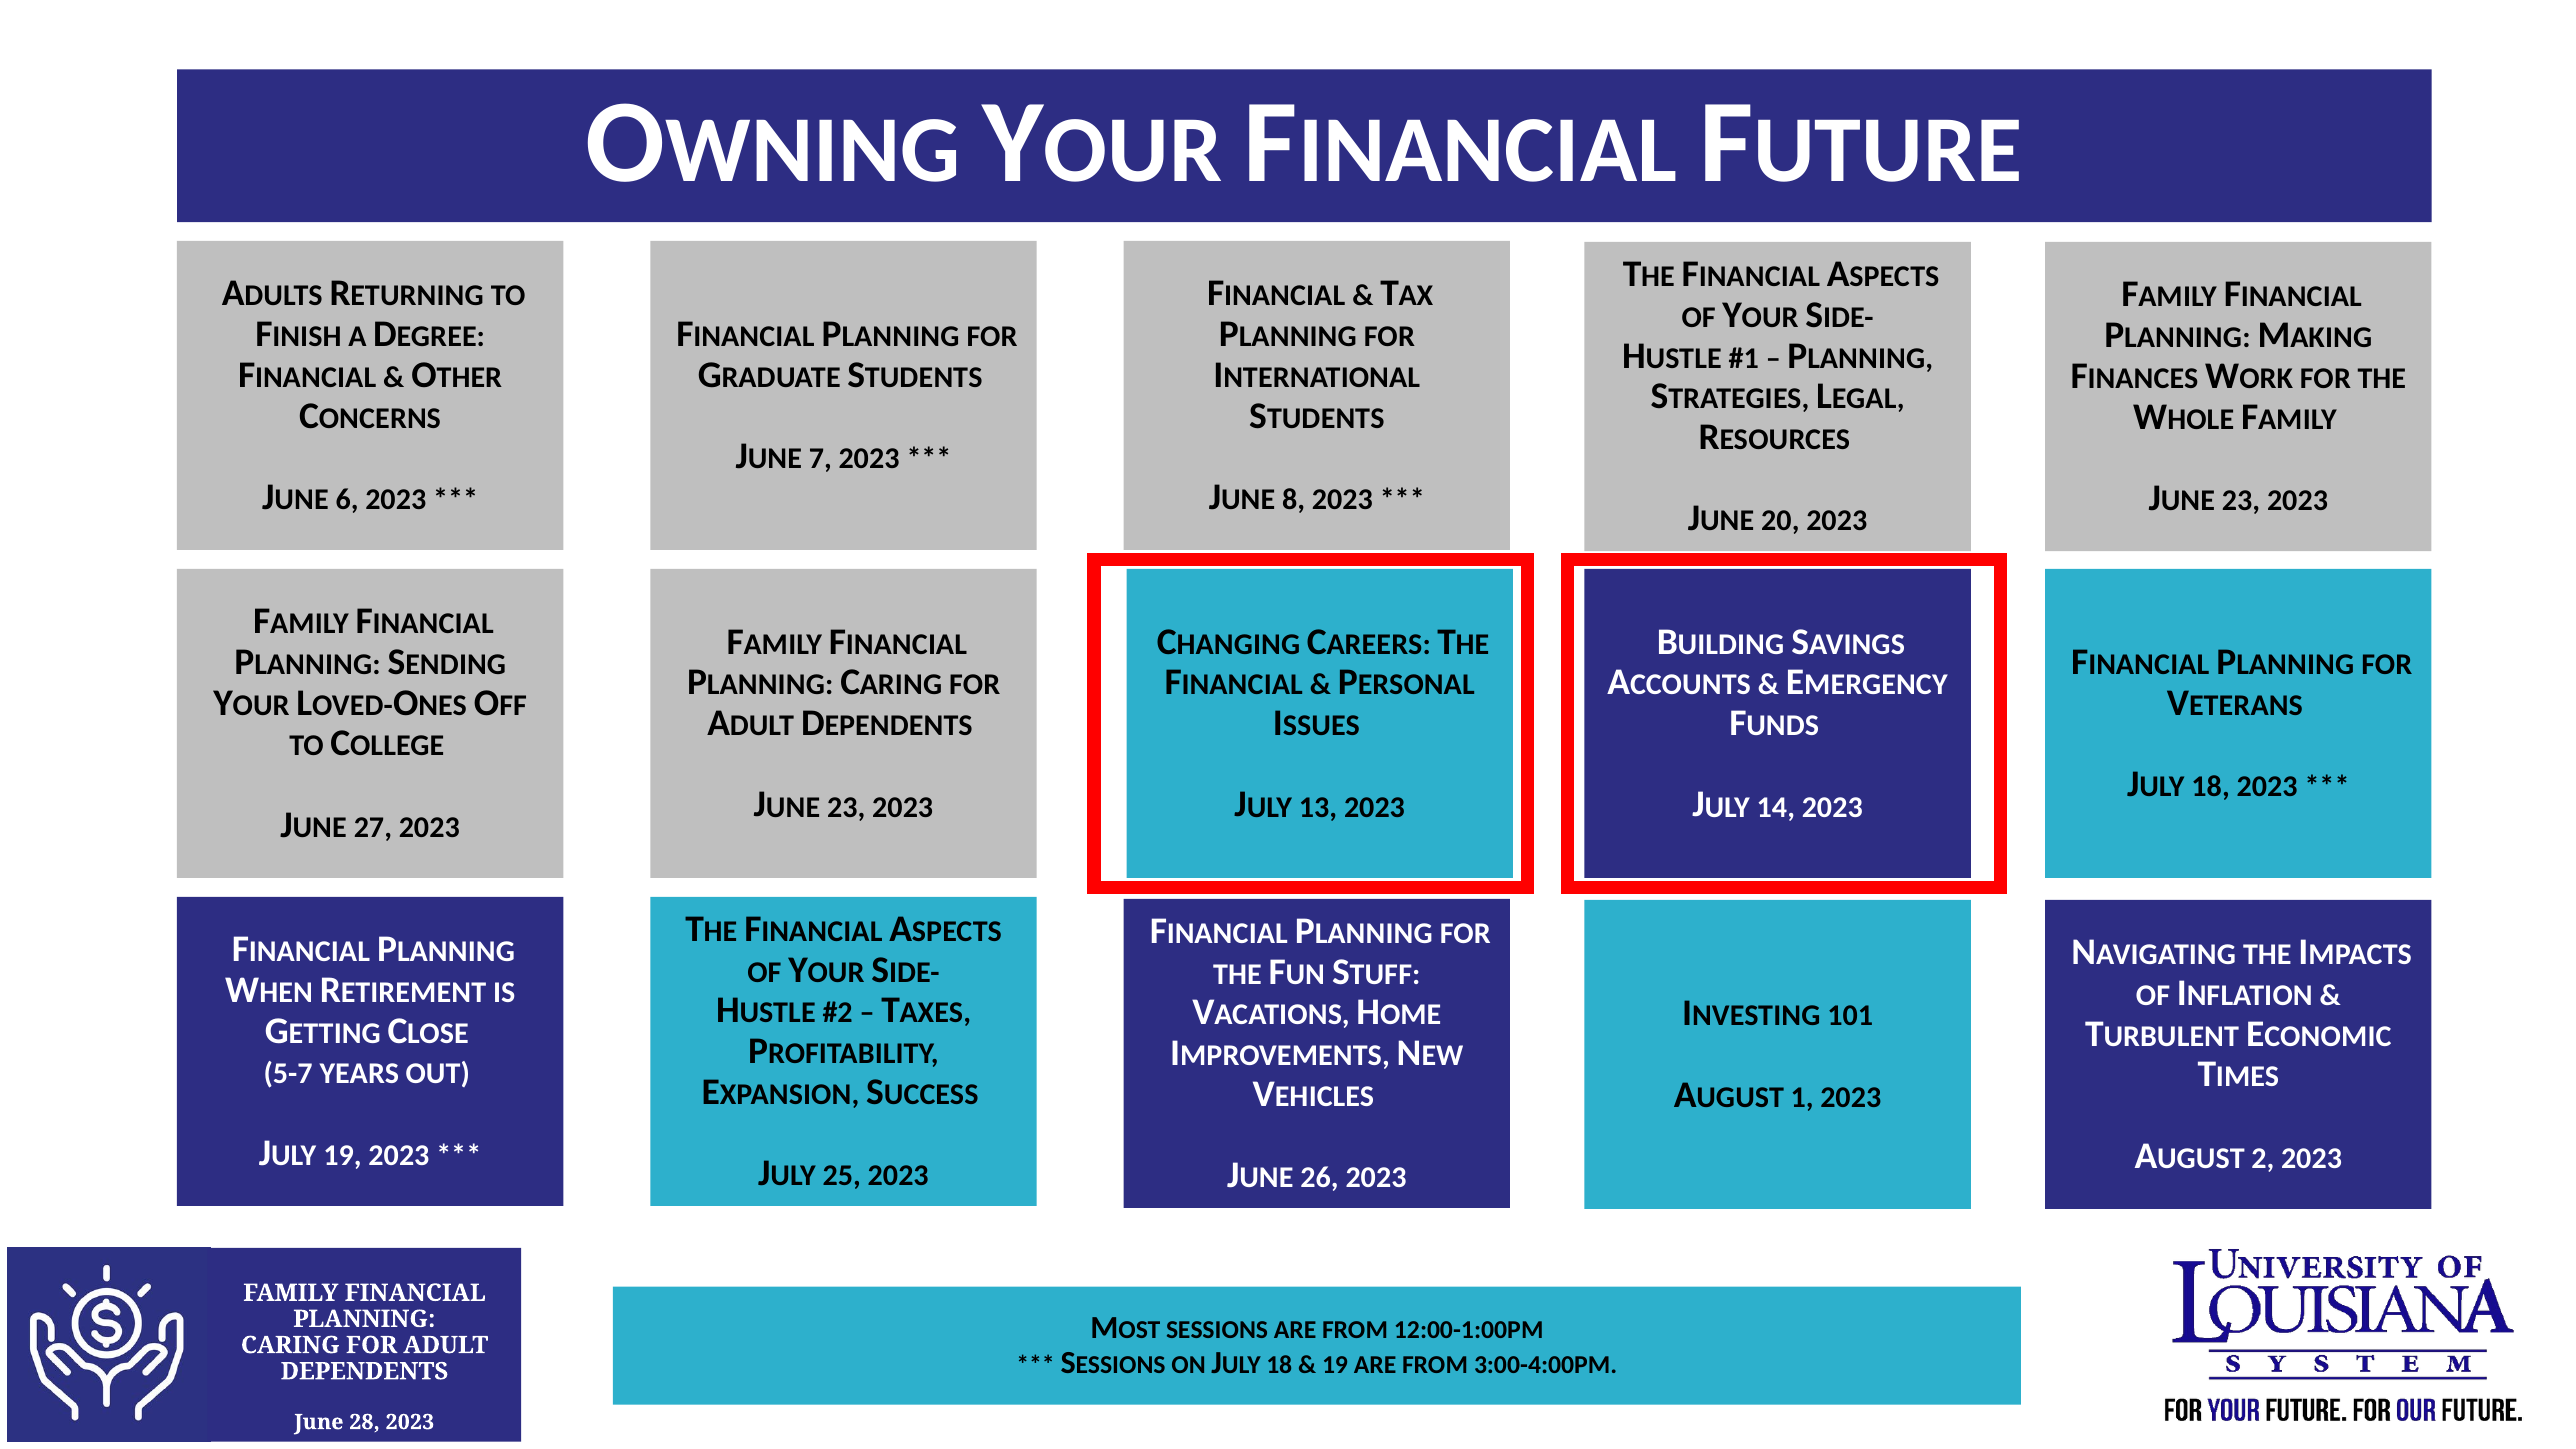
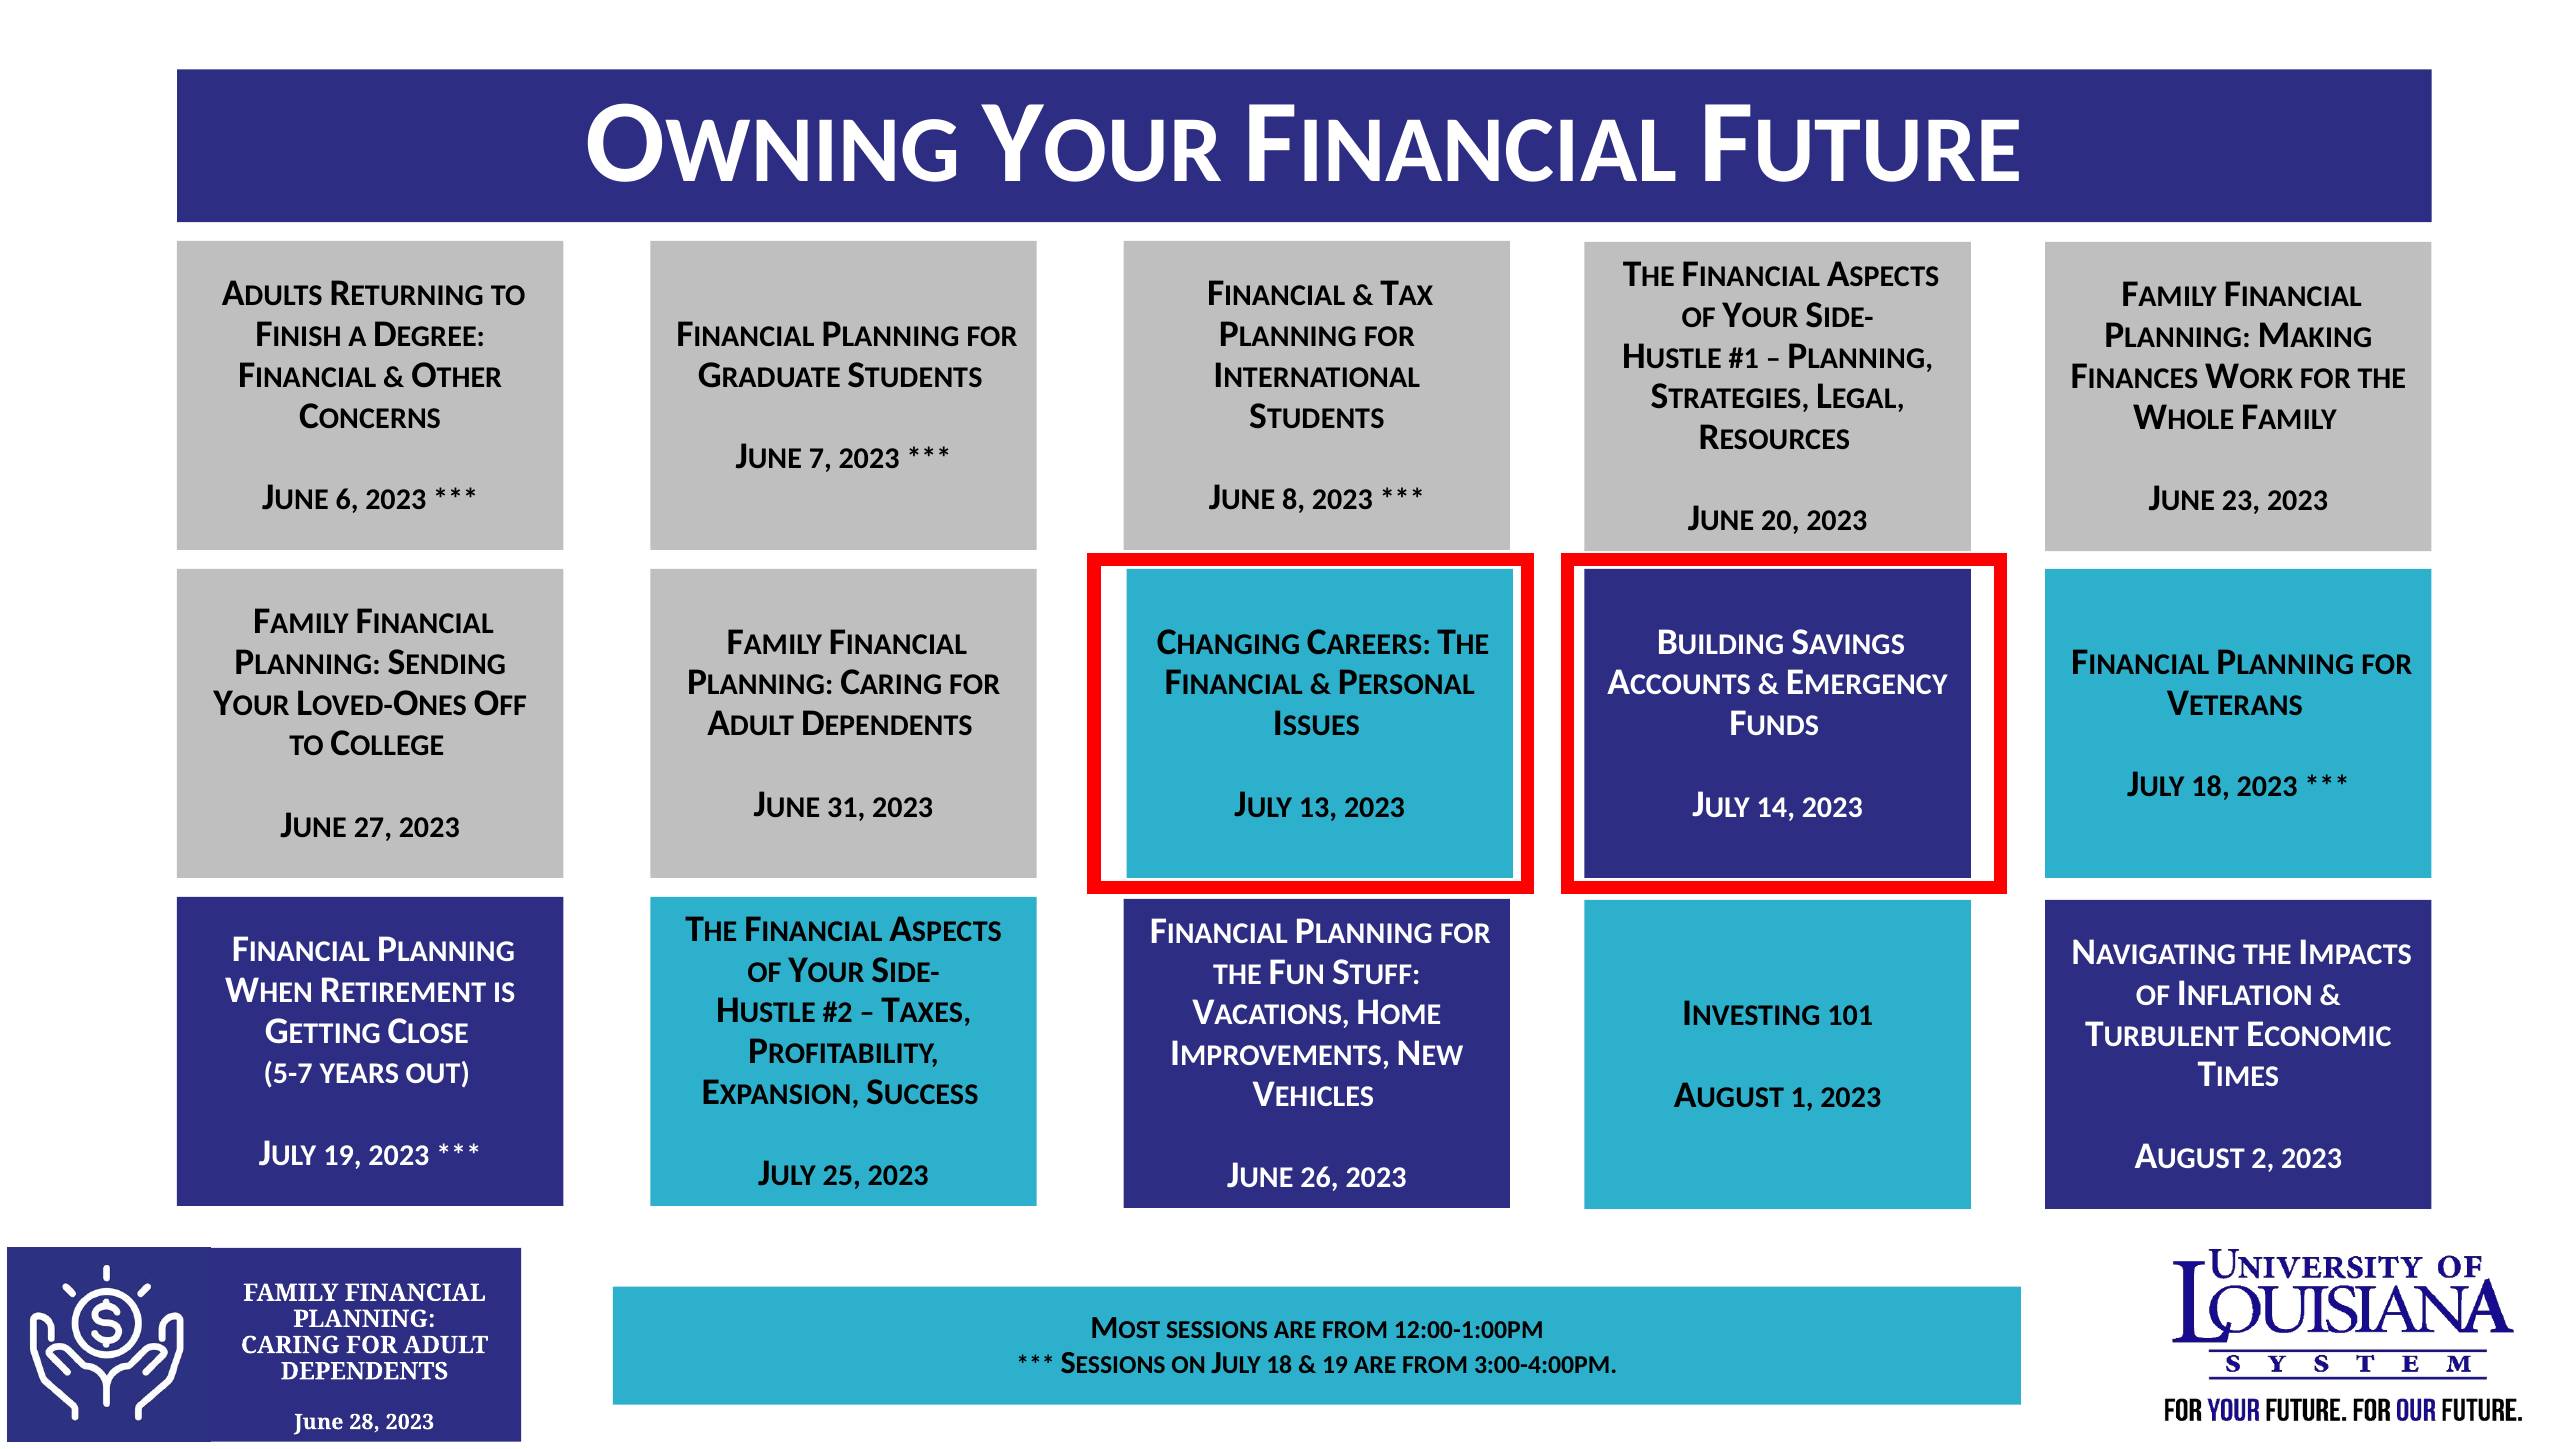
23 at (846, 807): 23 -> 31
